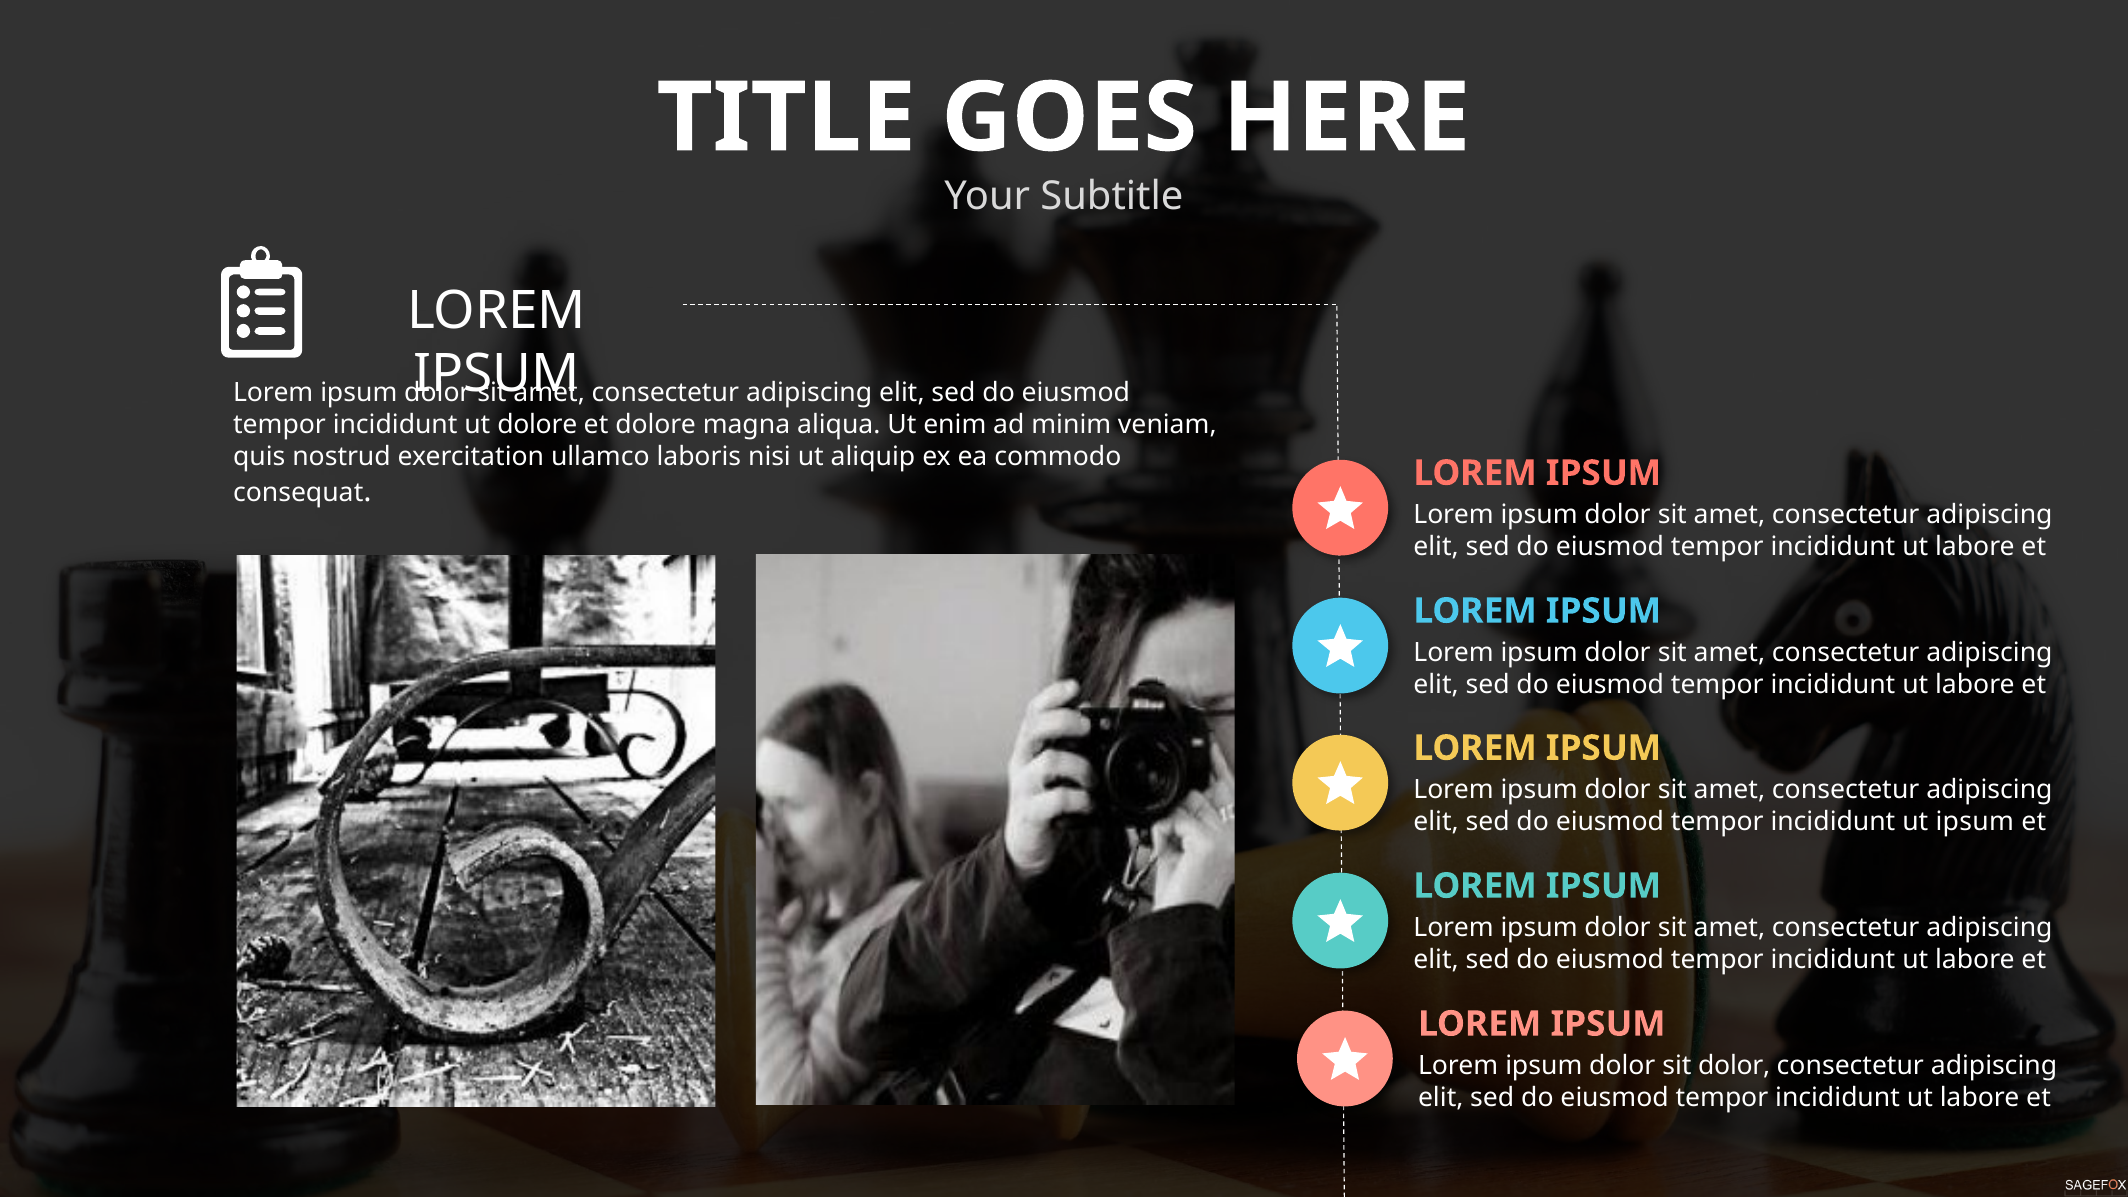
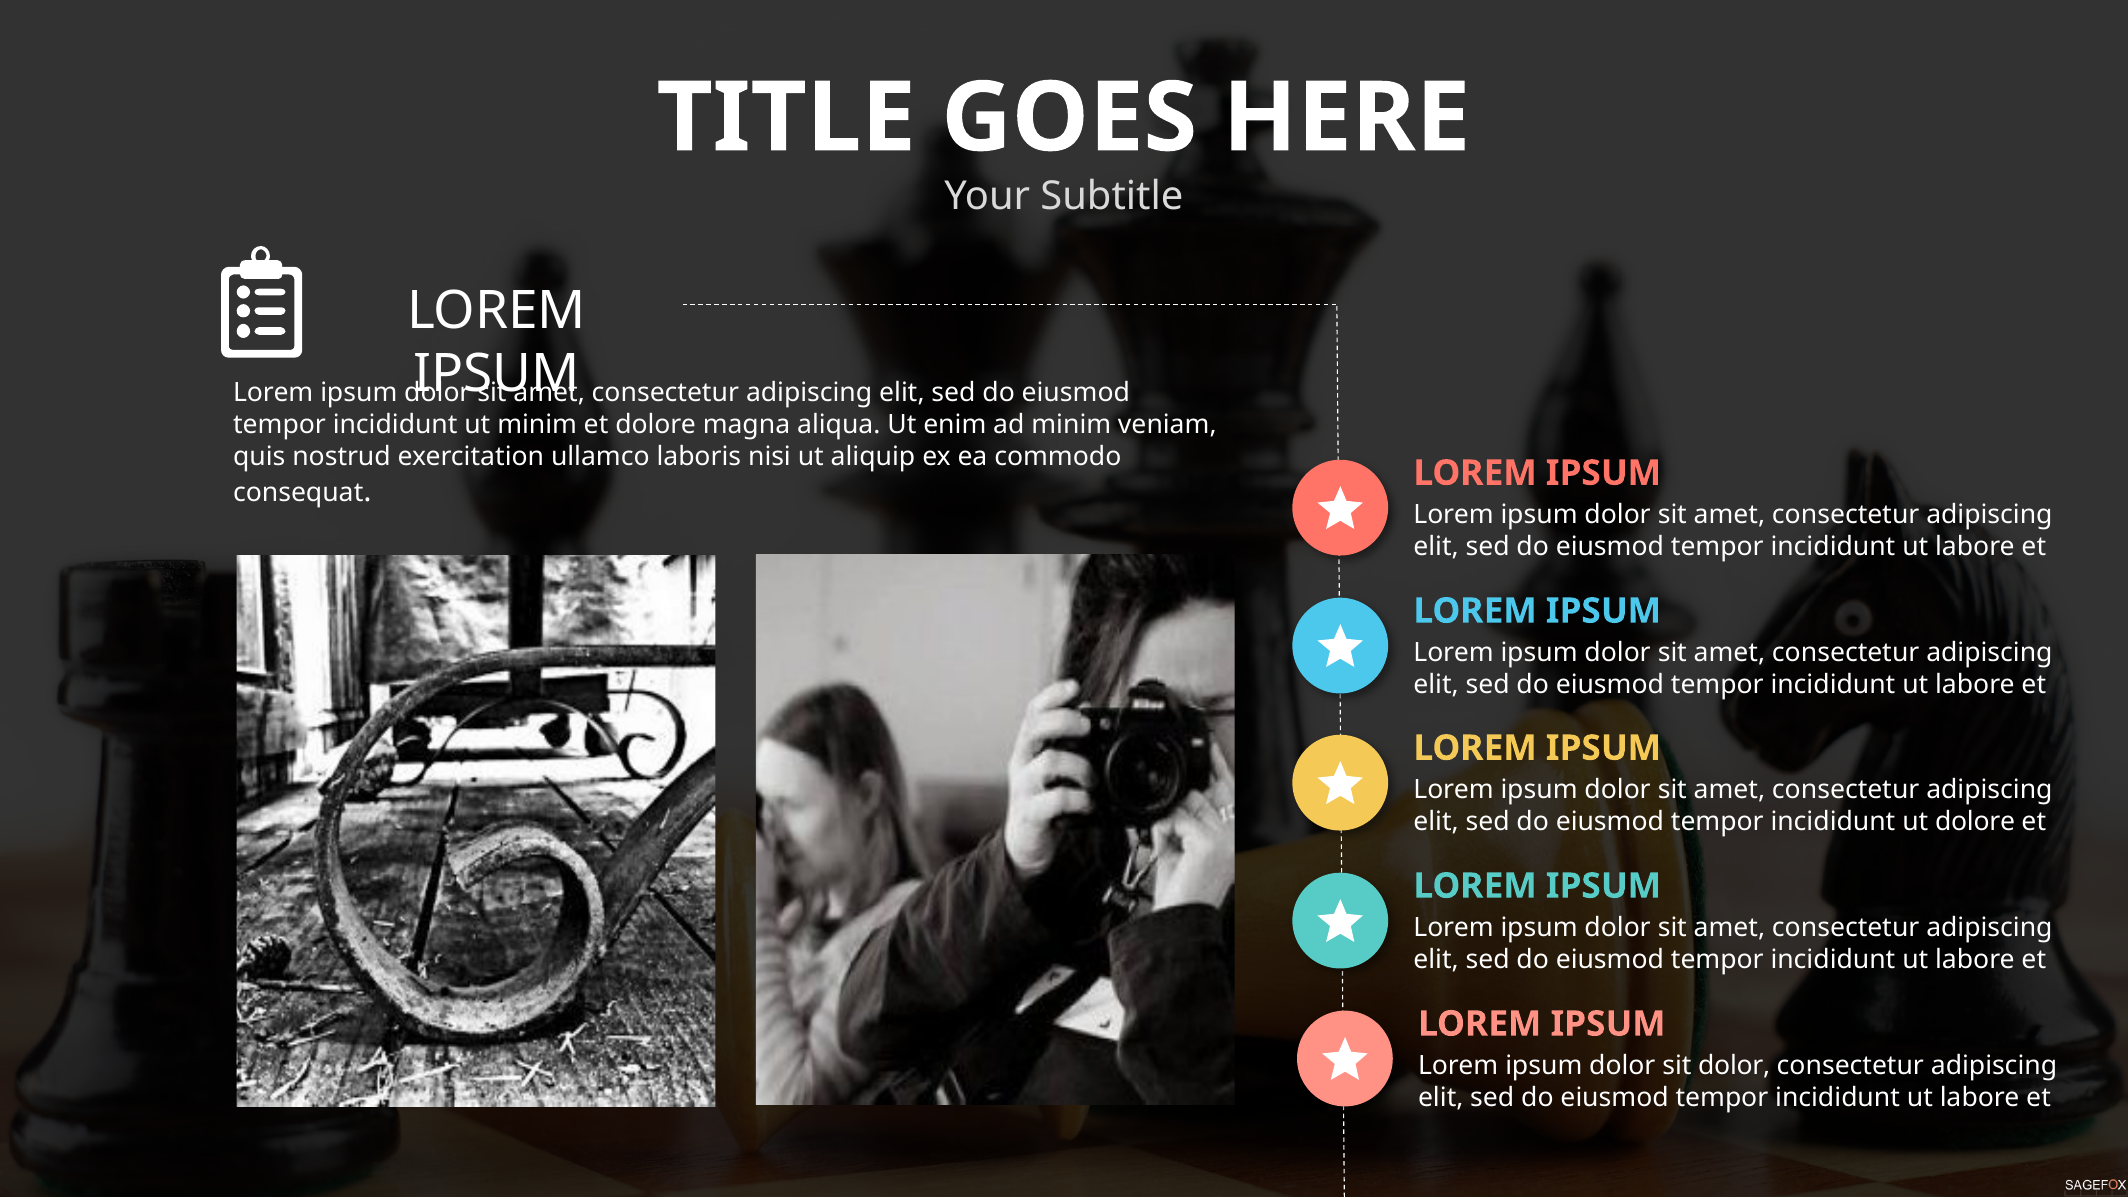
ut dolore: dolore -> minim
ut ipsum: ipsum -> dolore
